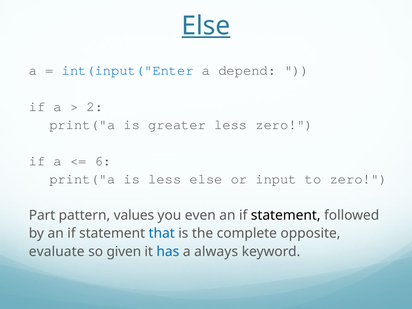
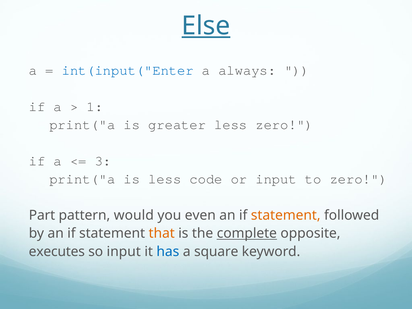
depend: depend -> always
2: 2 -> 1
6: 6 -> 3
less else: else -> code
values: values -> would
statement at (286, 215) colour: black -> orange
that colour: blue -> orange
complete underline: none -> present
evaluate: evaluate -> executes
so given: given -> input
always: always -> square
